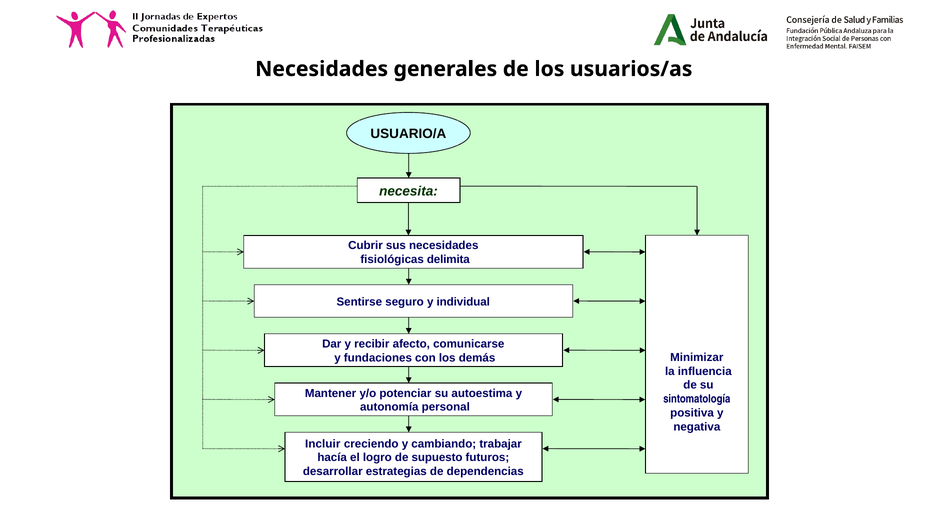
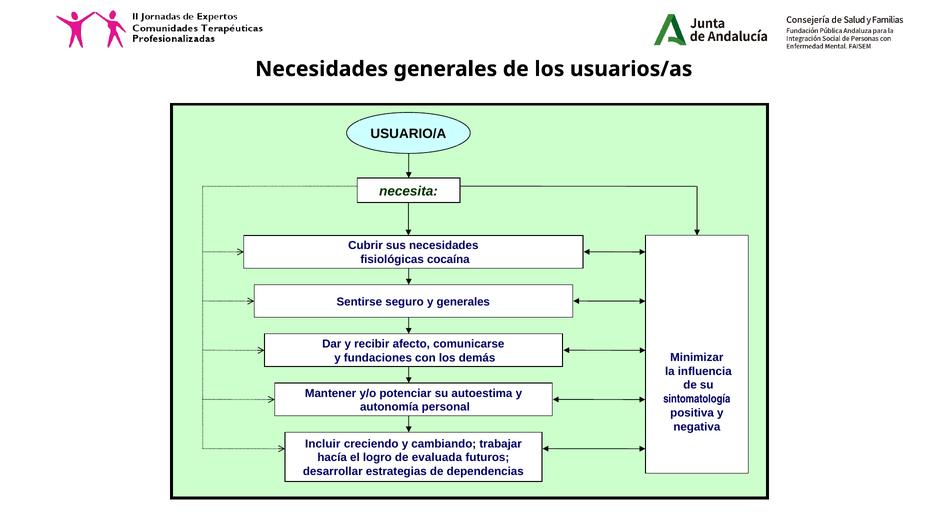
delimita: delimita -> cocaína
y individual: individual -> generales
supuesto: supuesto -> evaluada
